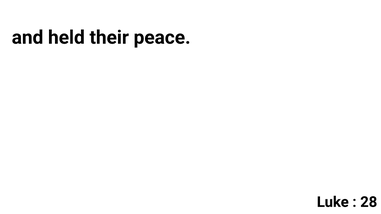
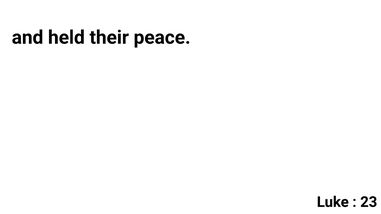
28: 28 -> 23
